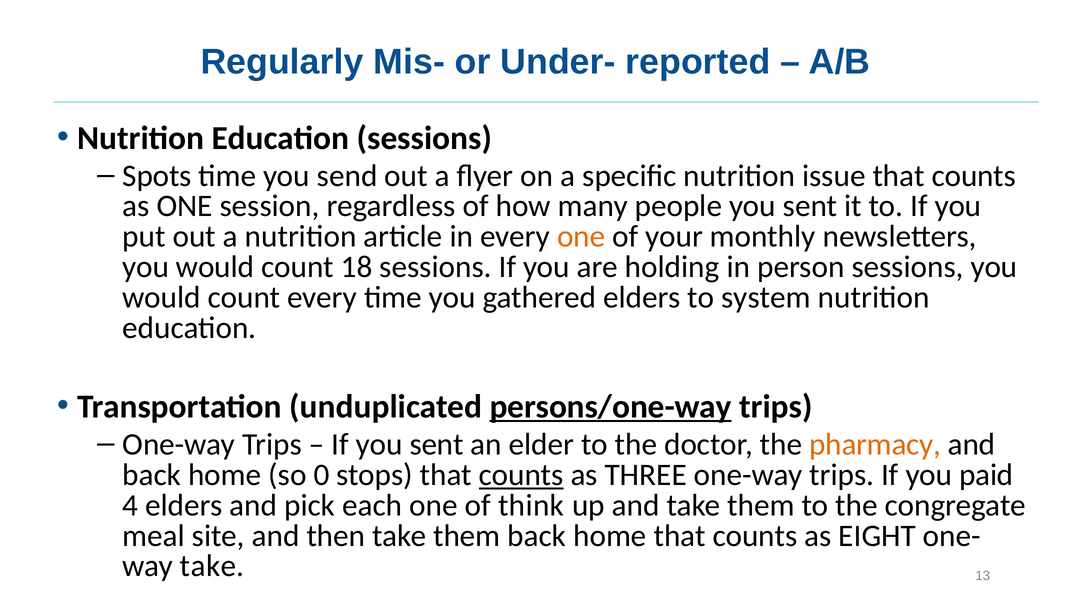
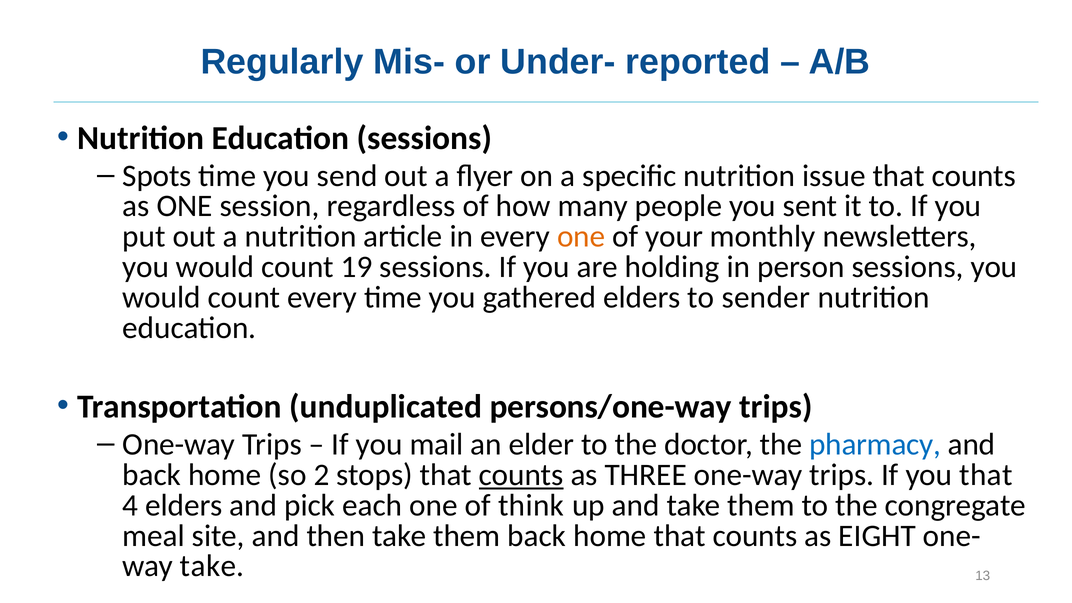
18: 18 -> 19
system: system -> sender
persons/one-way underline: present -> none
If you sent: sent -> mail
pharmacy colour: orange -> blue
0: 0 -> 2
you paid: paid -> that
